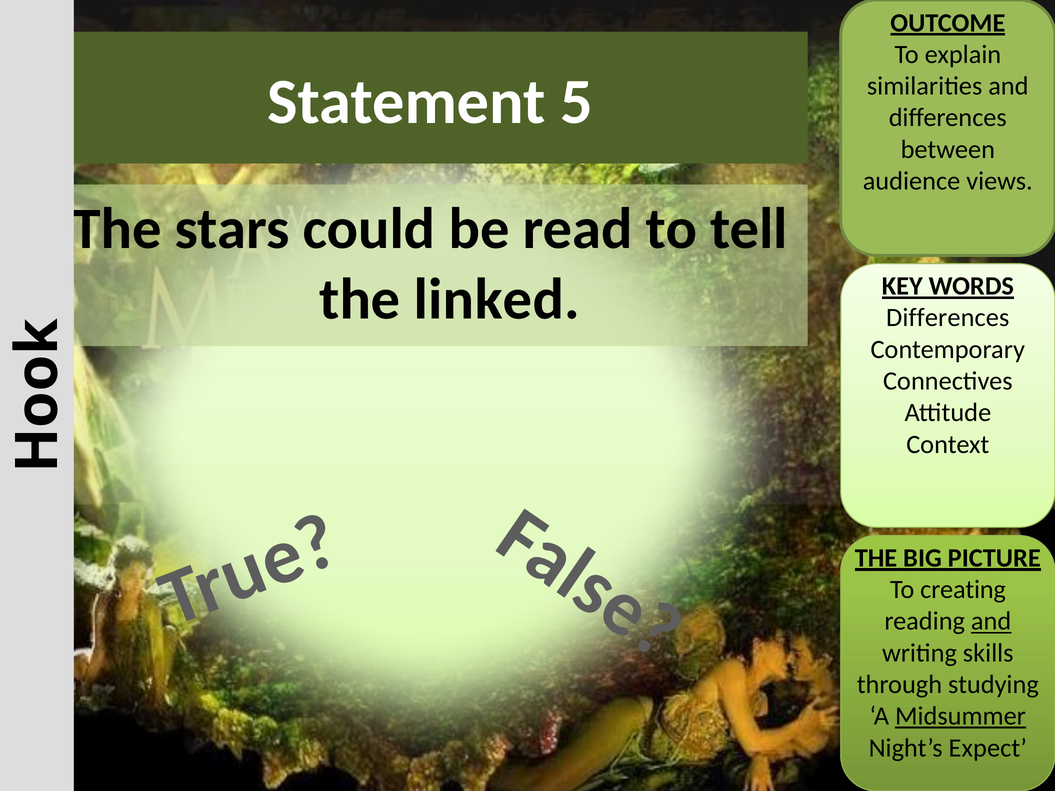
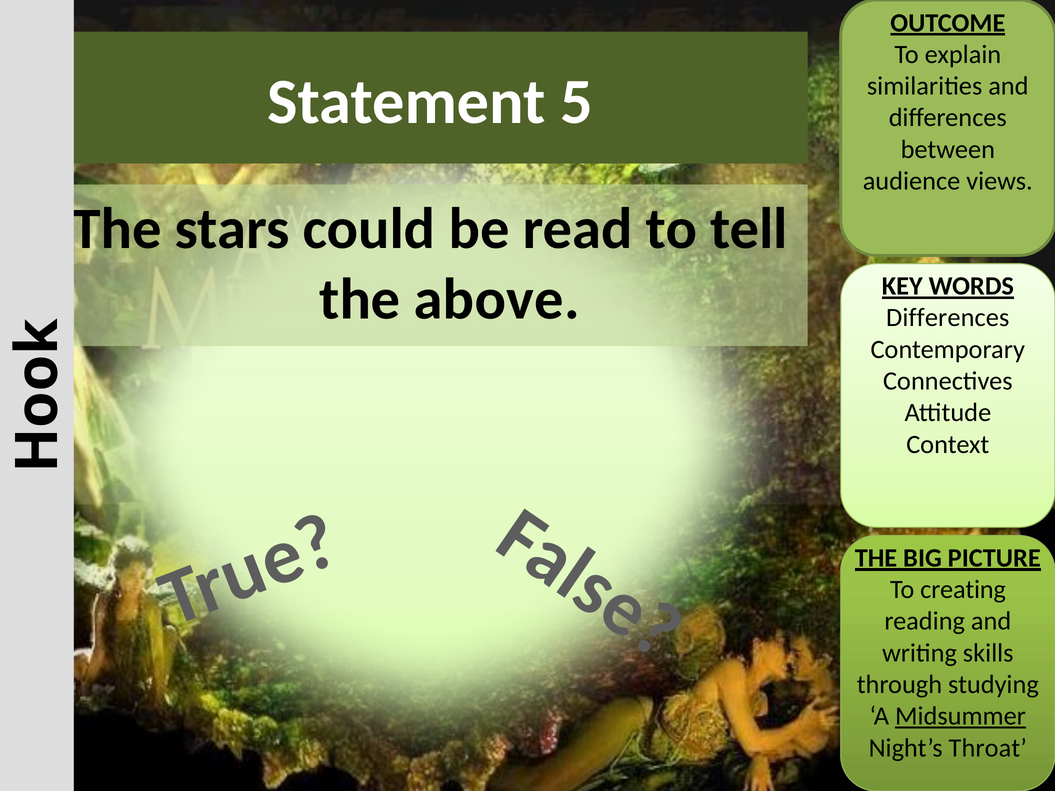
linked: linked -> above
and at (991, 621) underline: present -> none
Expect: Expect -> Throat
